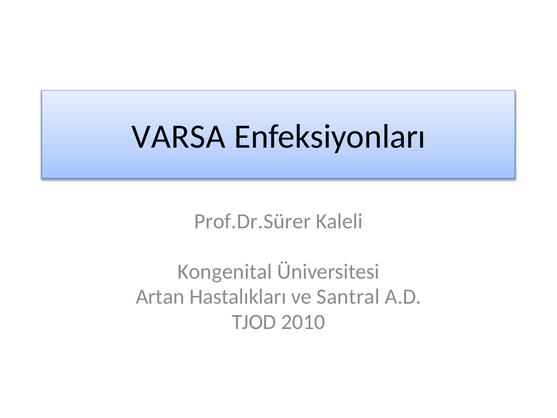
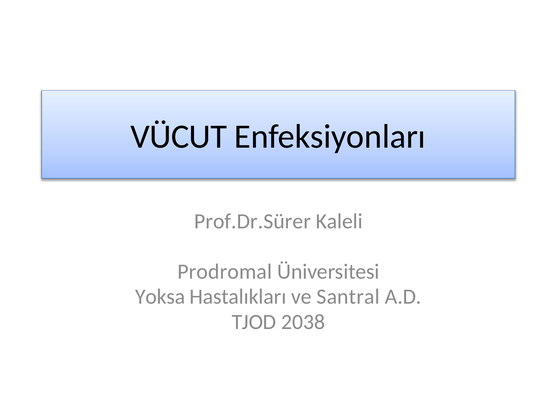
VARSA: VARSA -> VÜCUT
Kongenital: Kongenital -> Prodromal
Artan: Artan -> Yoksa
2010: 2010 -> 2038
